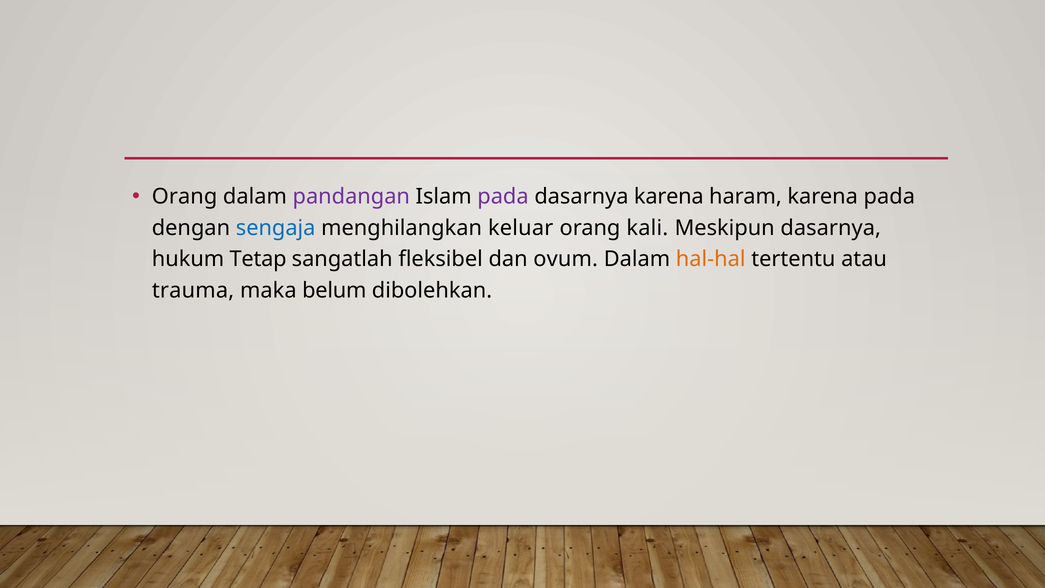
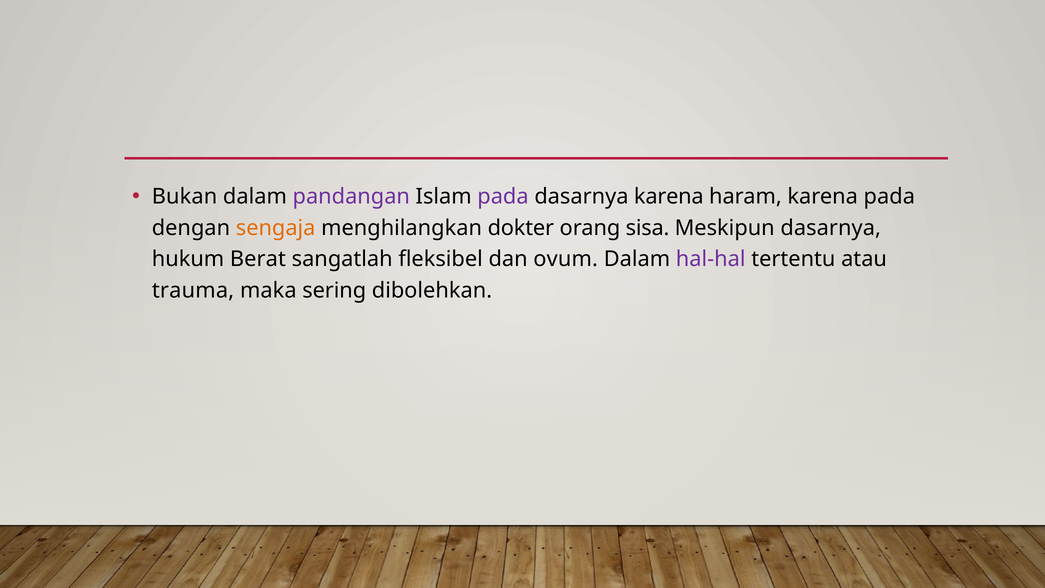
Orang at (185, 196): Orang -> Bukan
sengaja colour: blue -> orange
keluar: keluar -> dokter
kali: kali -> sisa
Tetap: Tetap -> Berat
hal-hal colour: orange -> purple
belum: belum -> sering
